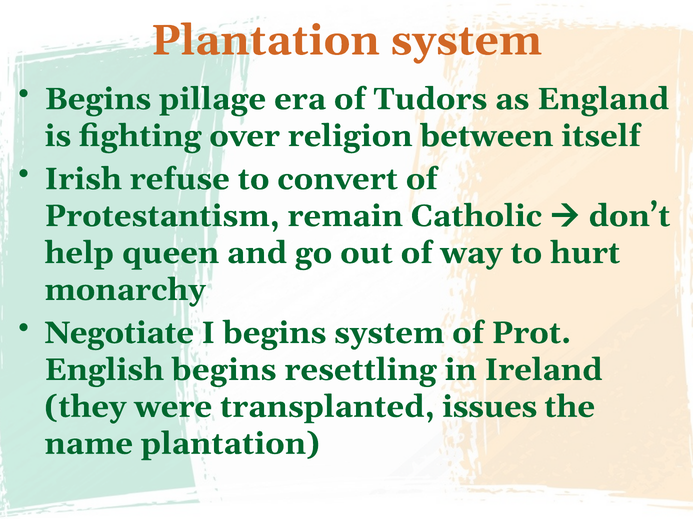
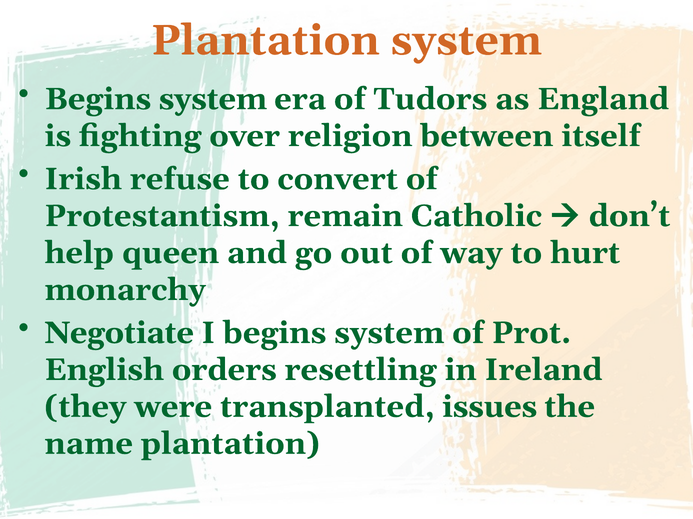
pillage at (213, 99): pillage -> system
English begins: begins -> orders
